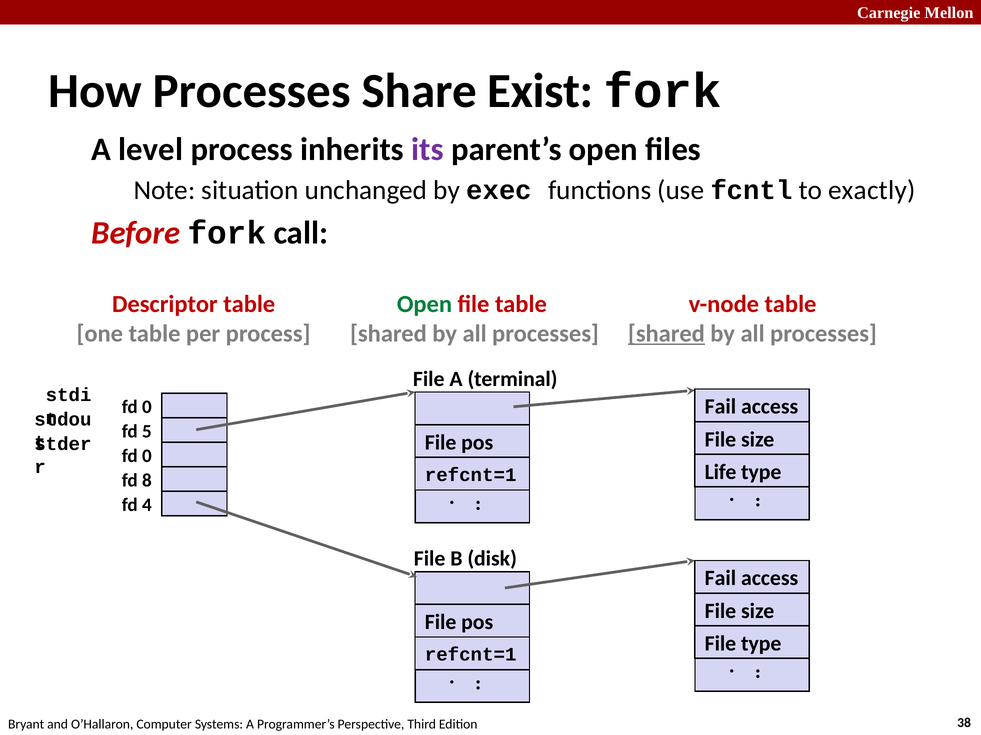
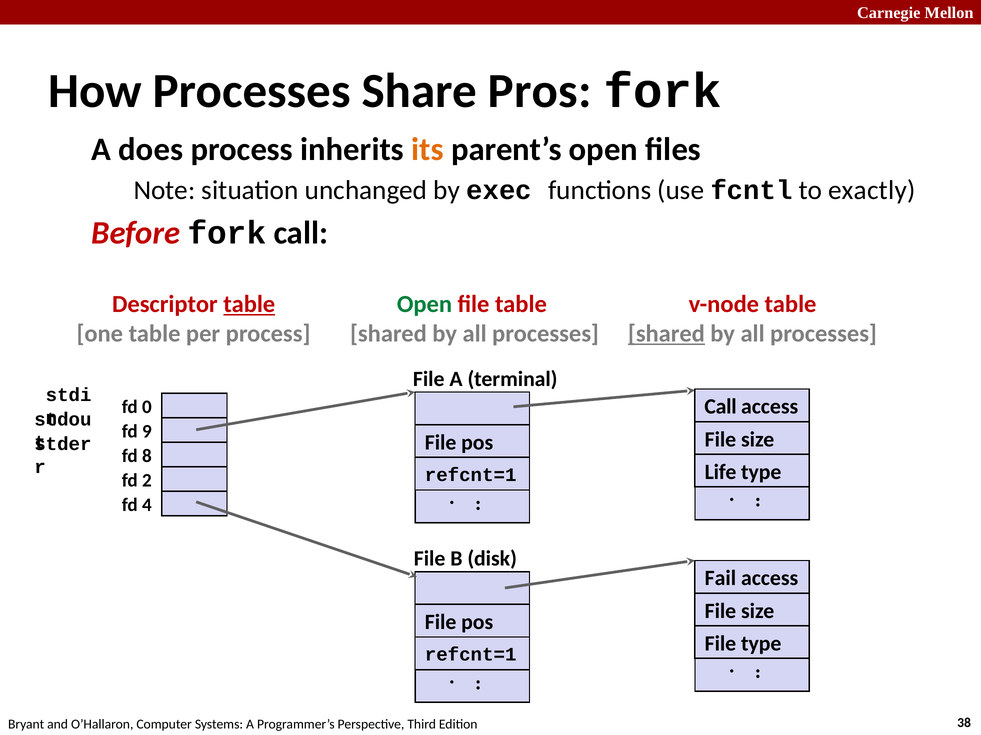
Exist: Exist -> Pros
level: level -> does
its colour: purple -> orange
table at (249, 304) underline: none -> present
Fail at (720, 407): Fail -> Call
5: 5 -> 9
0 at (147, 456): 0 -> 8
8: 8 -> 2
